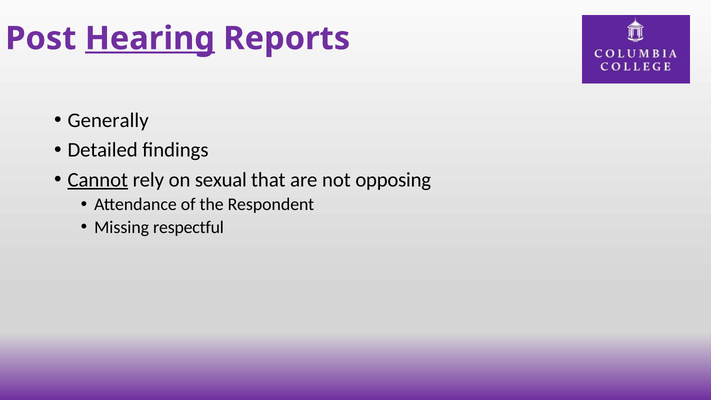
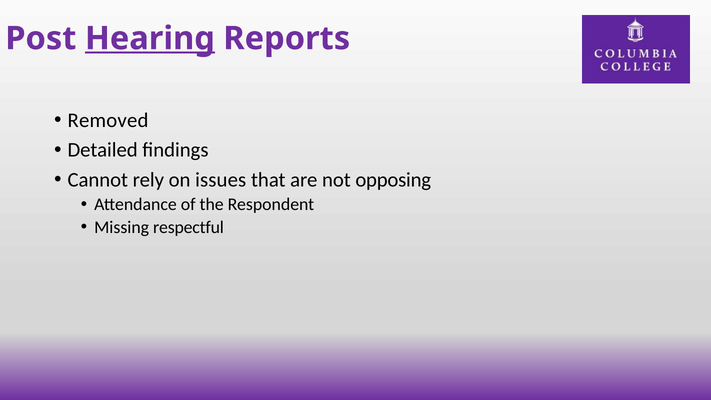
Generally: Generally -> Removed
Cannot underline: present -> none
sexual: sexual -> issues
